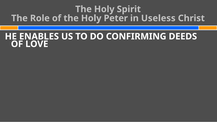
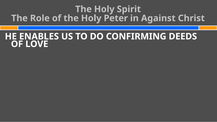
Useless: Useless -> Against
